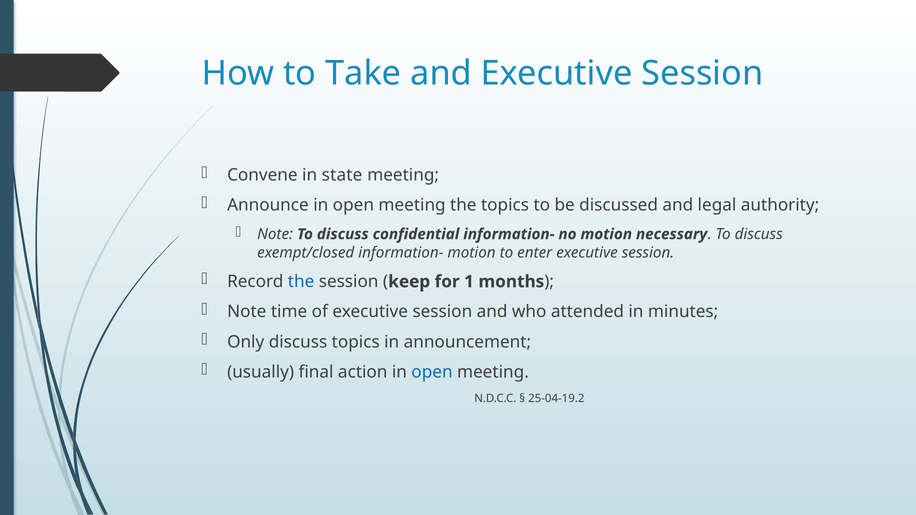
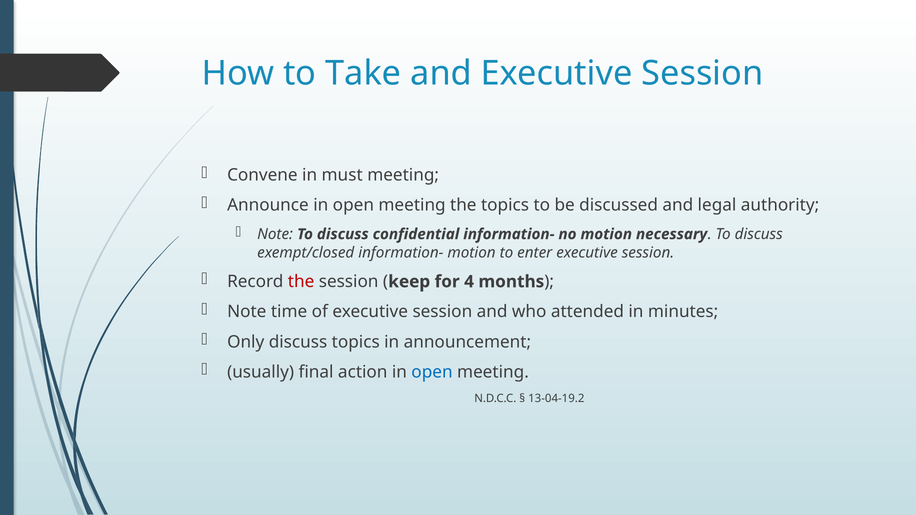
state: state -> must
the at (301, 282) colour: blue -> red
1: 1 -> 4
25-04-19.2: 25-04-19.2 -> 13-04-19.2
